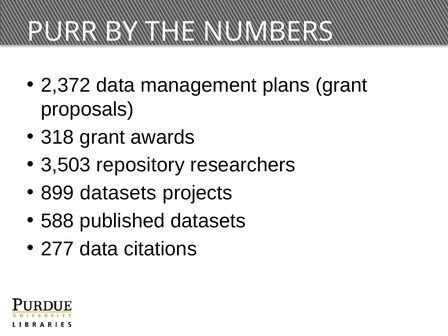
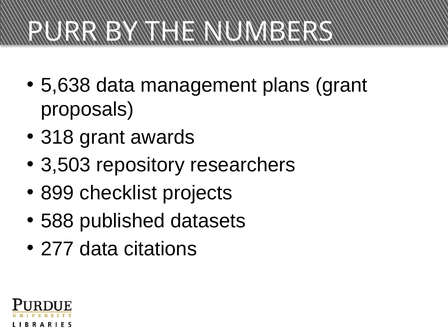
2,372: 2,372 -> 5,638
899 datasets: datasets -> checklist
